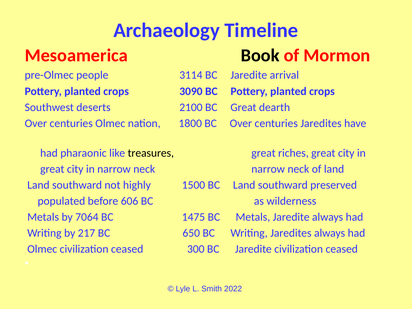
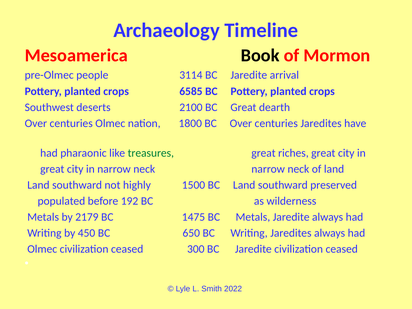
3090: 3090 -> 6585
treasures colour: black -> green
606: 606 -> 192
7064: 7064 -> 2179
217: 217 -> 450
